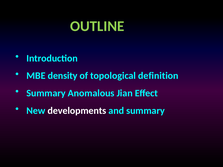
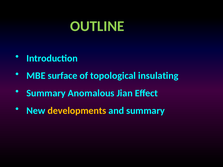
density: density -> surface
definition: definition -> insulating
developments colour: white -> yellow
